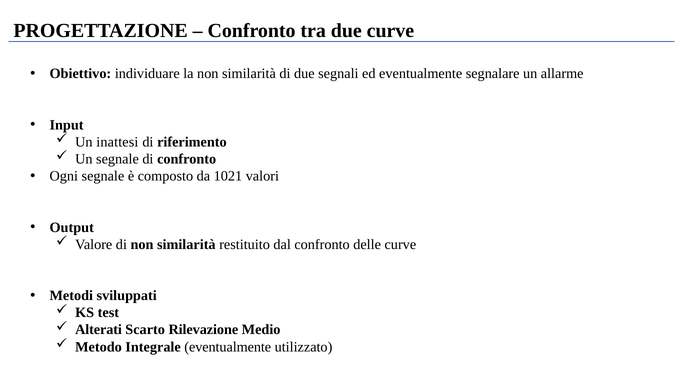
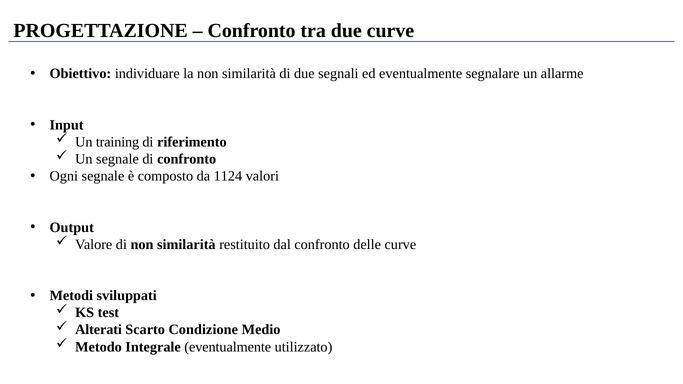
inattesi: inattesi -> training
1021: 1021 -> 1124
Rilevazione: Rilevazione -> Condizione
